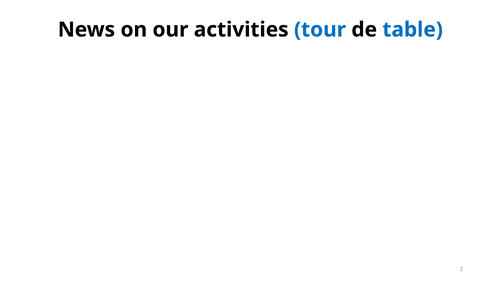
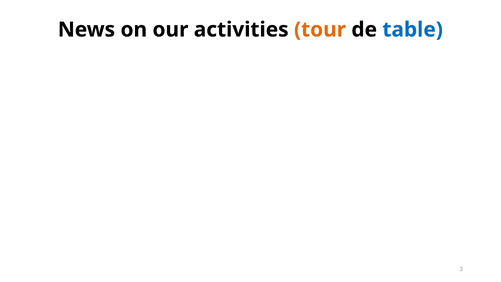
tour colour: blue -> orange
